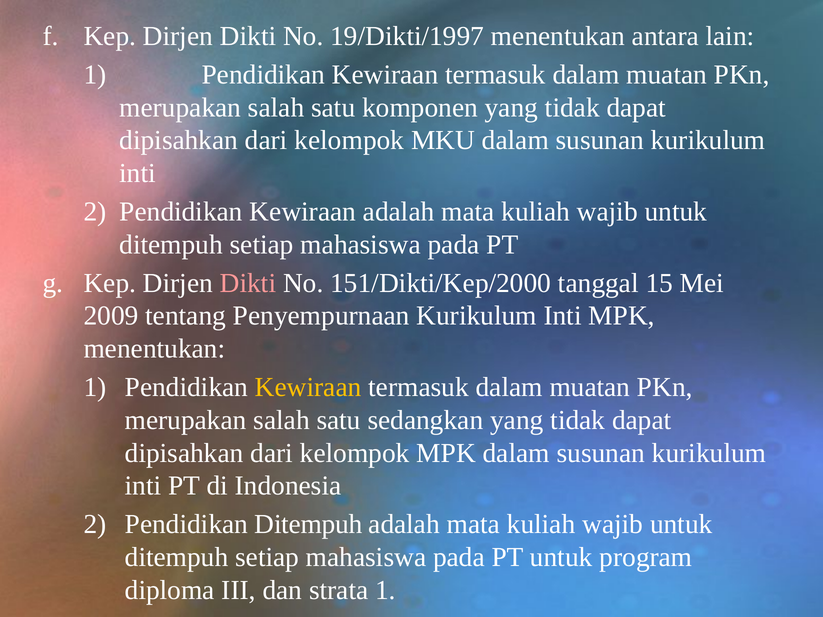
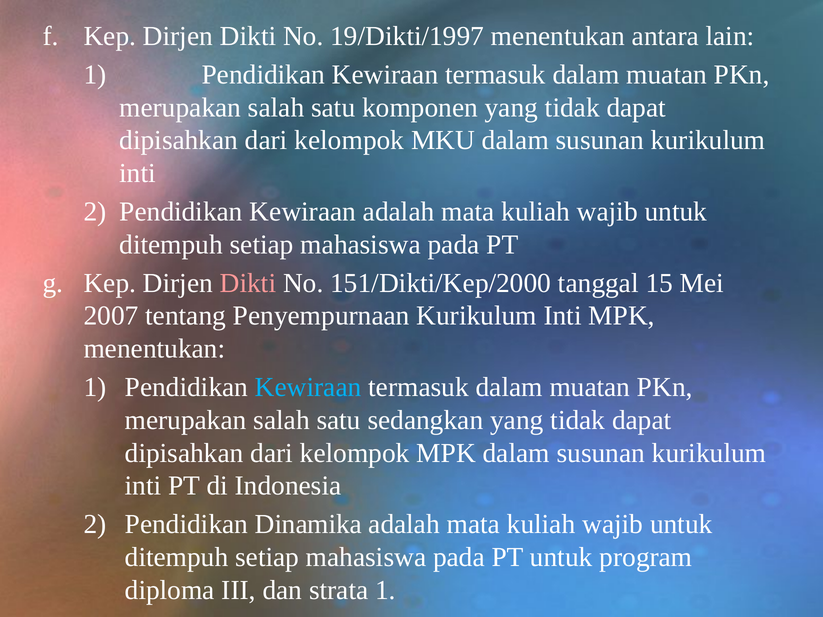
2009: 2009 -> 2007
Kewiraan at (308, 387) colour: yellow -> light blue
Pendidikan Ditempuh: Ditempuh -> Dinamika
